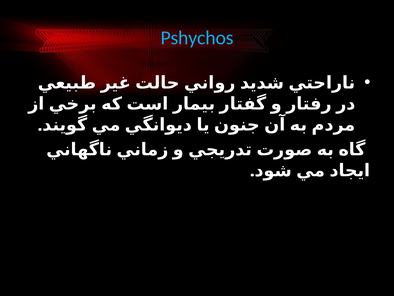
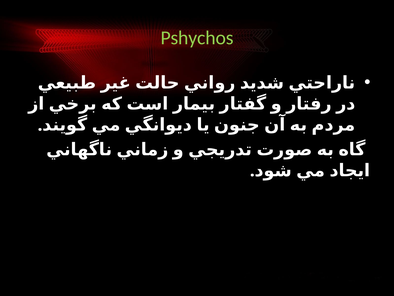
Pshychos colour: light blue -> light green
